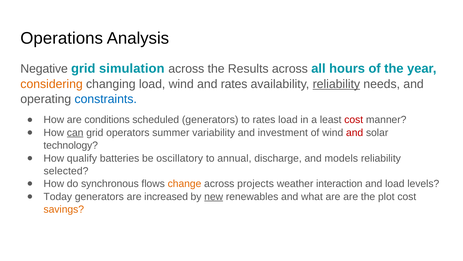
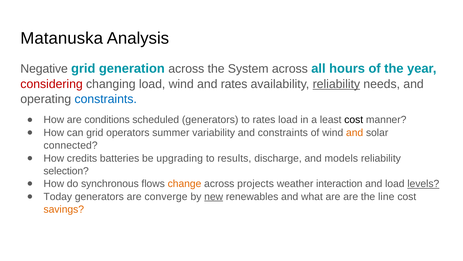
Operations: Operations -> Matanuska
simulation: simulation -> generation
Results: Results -> System
considering colour: orange -> red
cost at (354, 120) colour: red -> black
can underline: present -> none
and investment: investment -> constraints
and at (355, 132) colour: red -> orange
technology: technology -> connected
qualify: qualify -> credits
oscillatory: oscillatory -> upgrading
annual: annual -> results
selected: selected -> selection
levels underline: none -> present
increased: increased -> converge
plot: plot -> line
